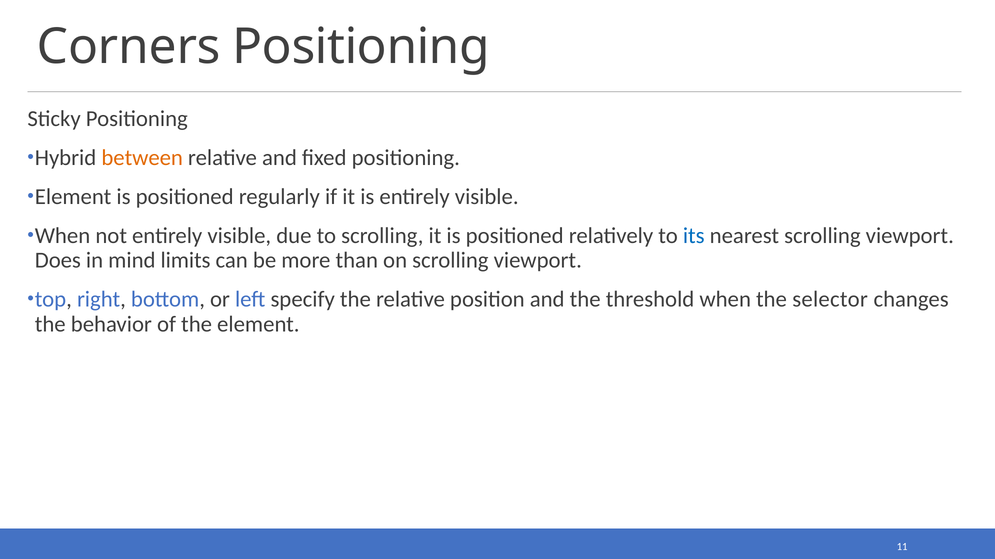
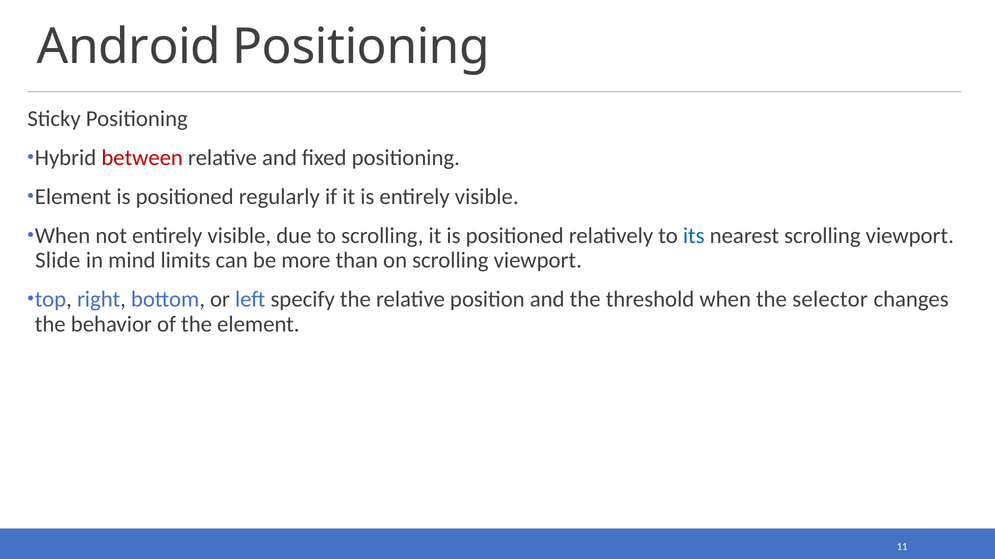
Corners: Corners -> Android
between colour: orange -> red
Does: Does -> Slide
